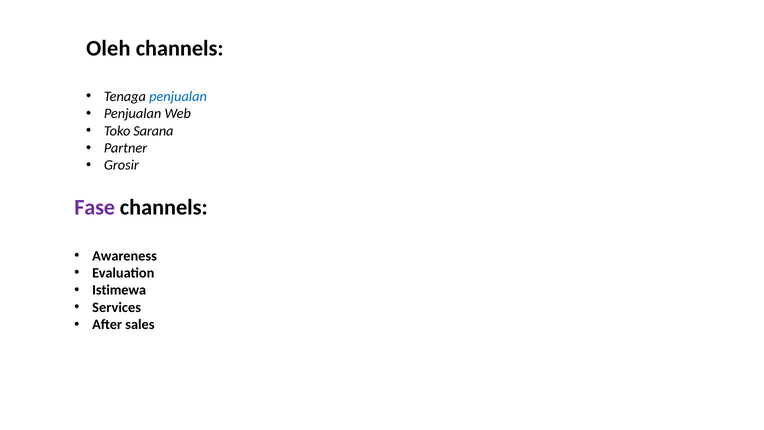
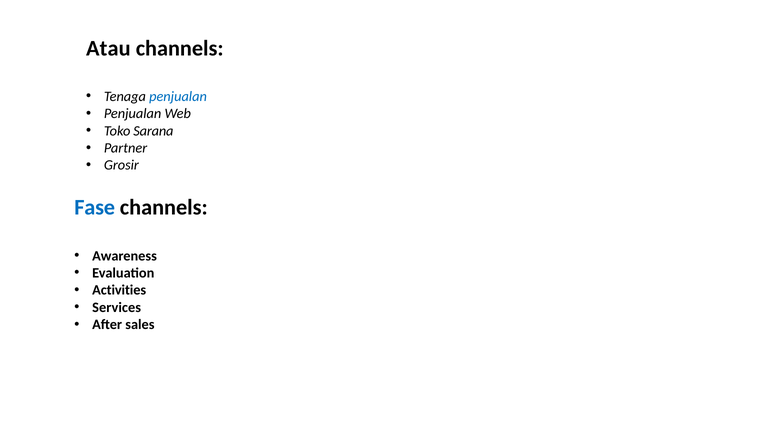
Oleh: Oleh -> Atau
Fase colour: purple -> blue
Istimewa: Istimewa -> Activities
